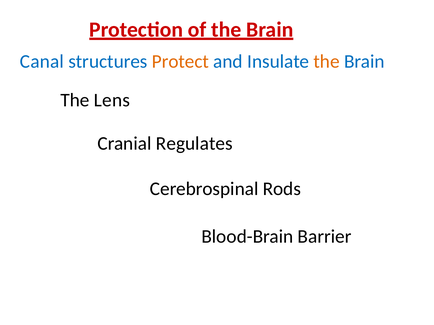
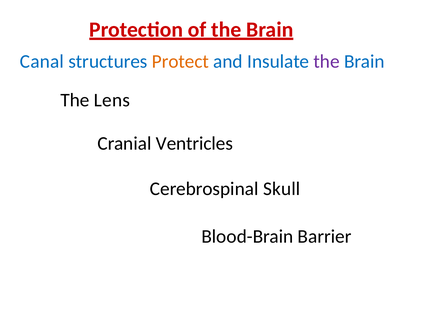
the at (327, 62) colour: orange -> purple
Regulates: Regulates -> Ventricles
Rods: Rods -> Skull
